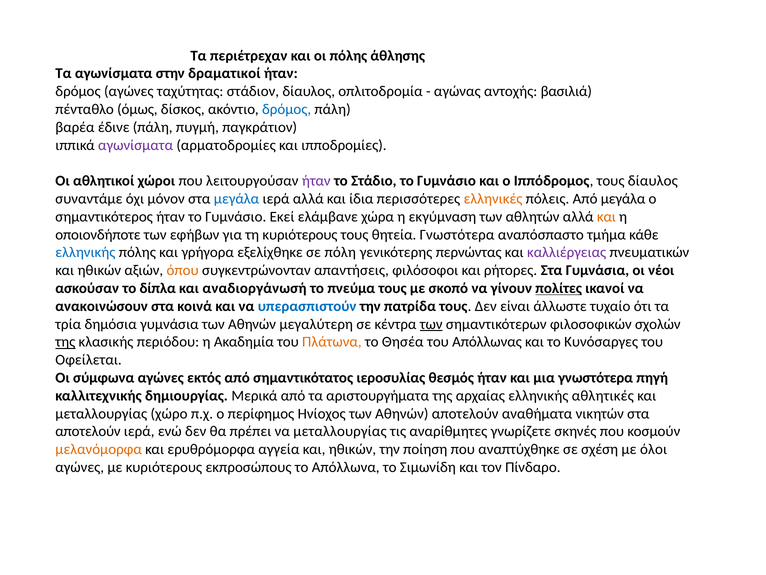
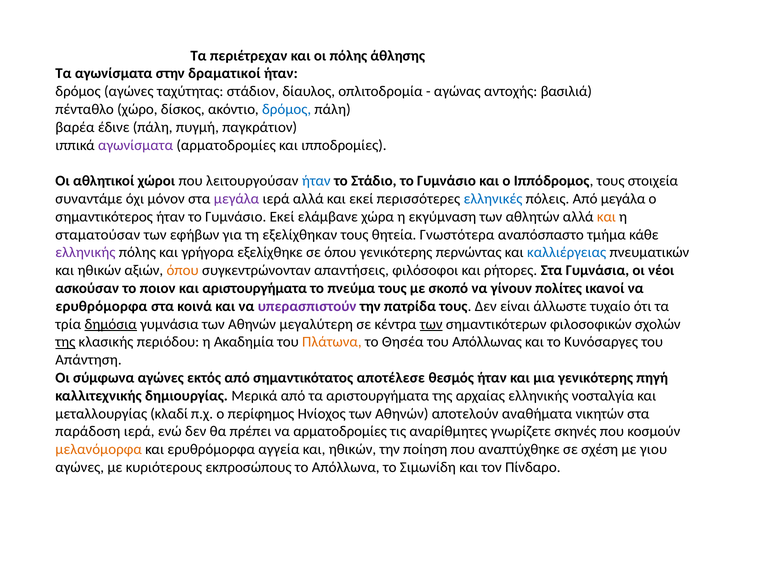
όμως: όμως -> χώρο
ήταν at (316, 181) colour: purple -> blue
τους δίαυλος: δίαυλος -> στοιχεία
μεγάλα at (237, 199) colour: blue -> purple
και ίδια: ίδια -> εκεί
ελληνικές colour: orange -> blue
οποιονδήποτε: οποιονδήποτε -> σταματούσαν
τη κυριότερους: κυριότερους -> εξελίχθηκαν
ελληνικής at (85, 252) colour: blue -> purple
σε πόλη: πόλη -> όπου
καλλιέργειας colour: purple -> blue
δίπλα: δίπλα -> ποιον
και αναδιοργάνωσή: αναδιοργάνωσή -> αριστουργήματα
πολίτες underline: present -> none
ανακοινώσουν at (102, 306): ανακοινώσουν -> ερυθρόμορφα
υπερασπιστούν colour: blue -> purple
δημόσια underline: none -> present
Οφείλεται: Οφείλεται -> Απάντηση
ιεροσυλίας: ιεροσυλίας -> αποτέλεσε
μια γνωστότερα: γνωστότερα -> γενικότερης
αθλητικές: αθλητικές -> νοσταλγία
χώρο: χώρο -> κλαδί
αποτελούν at (88, 431): αποτελούν -> παράδοση
να μεταλλουργίας: μεταλλουργίας -> αρματοδρομίες
όλοι: όλοι -> γιου
